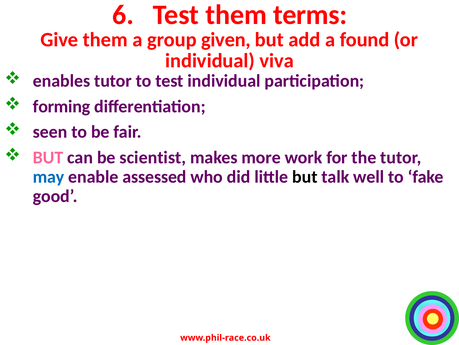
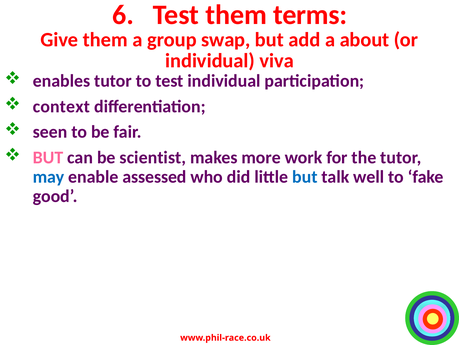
given: given -> swap
found: found -> about
forming: forming -> context
but at (305, 177) colour: black -> blue
